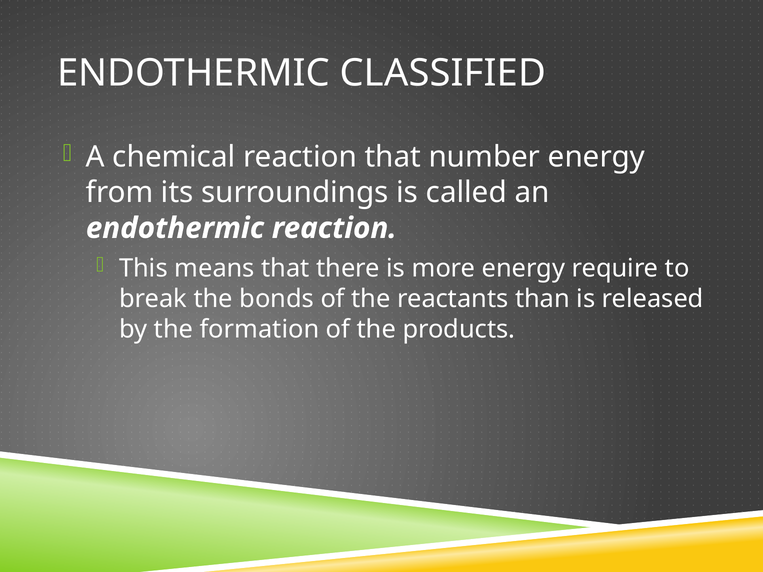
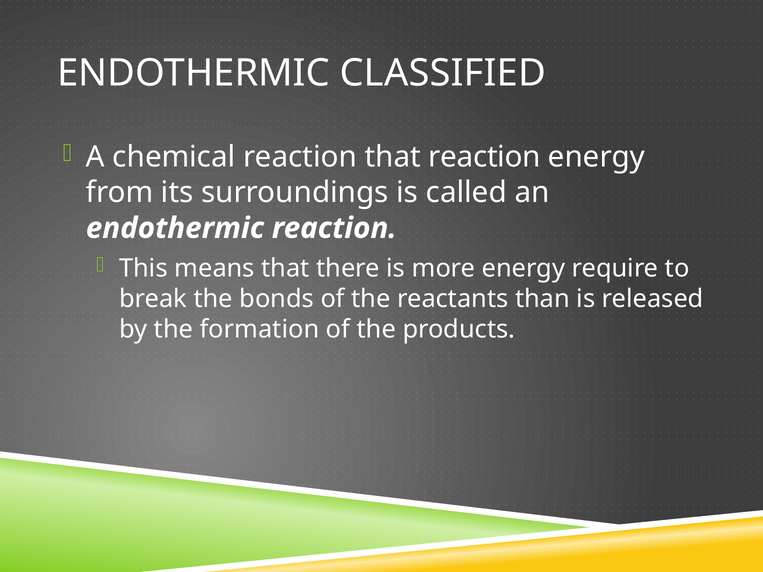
that number: number -> reaction
